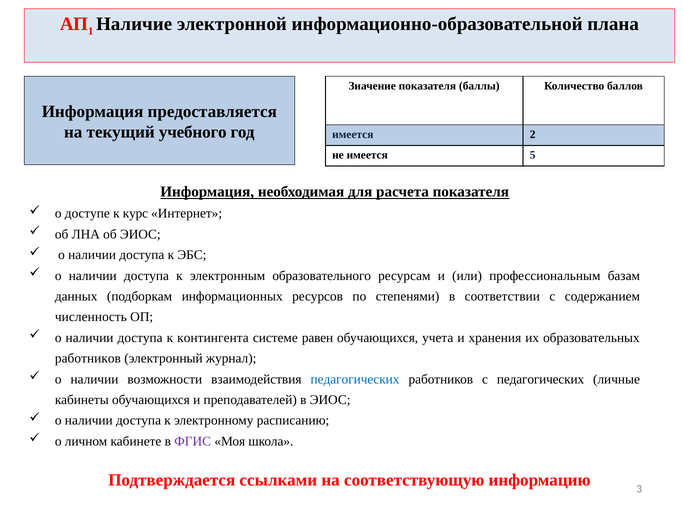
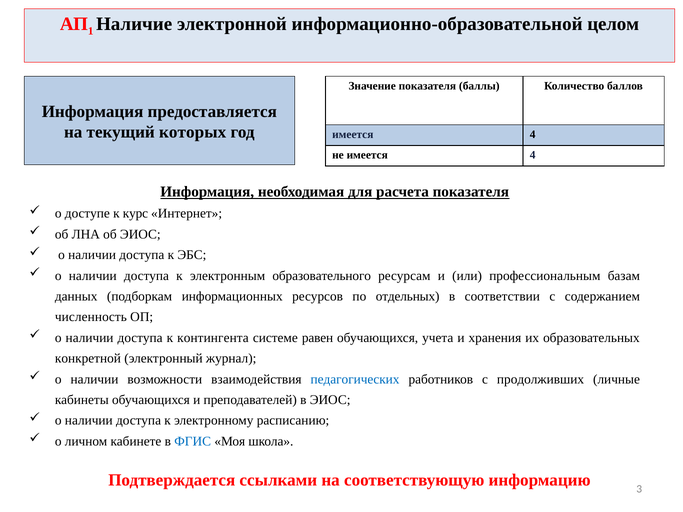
плана: плана -> целом
учебного: учебного -> которых
2 at (533, 135): 2 -> 4
не имеется 5: 5 -> 4
степенями: степенями -> отдельных
работников at (88, 359): работников -> конкретной
с педагогических: педагогических -> продолживших
ФГИС colour: purple -> blue
